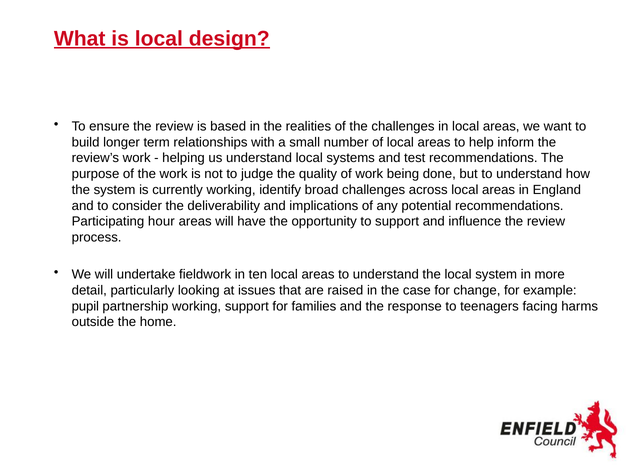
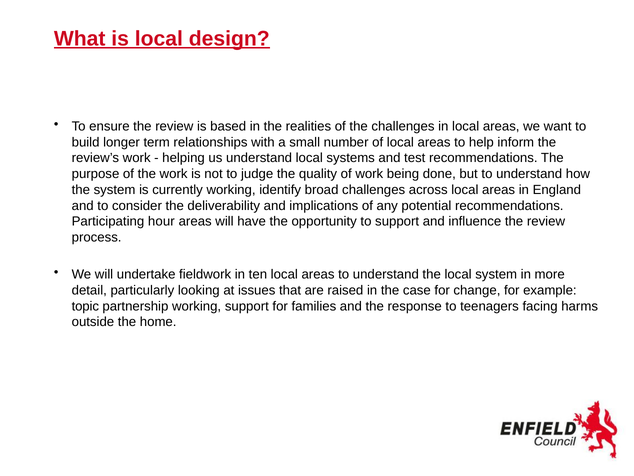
pupil: pupil -> topic
